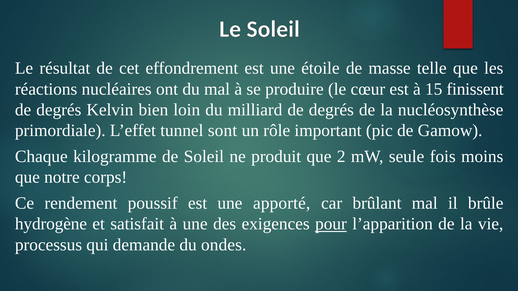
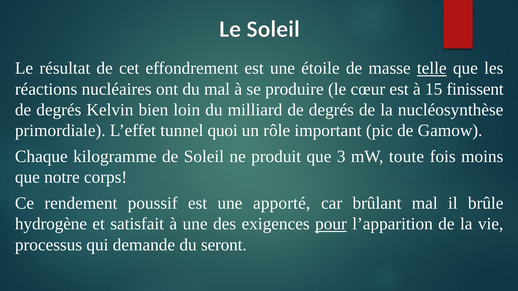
telle underline: none -> present
sont: sont -> quoi
2: 2 -> 3
seule: seule -> toute
ondes: ondes -> seront
